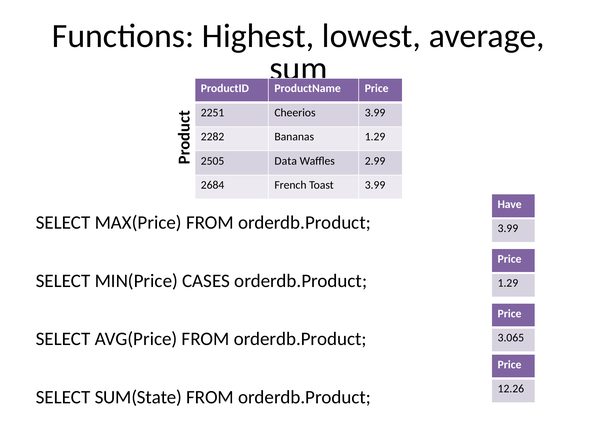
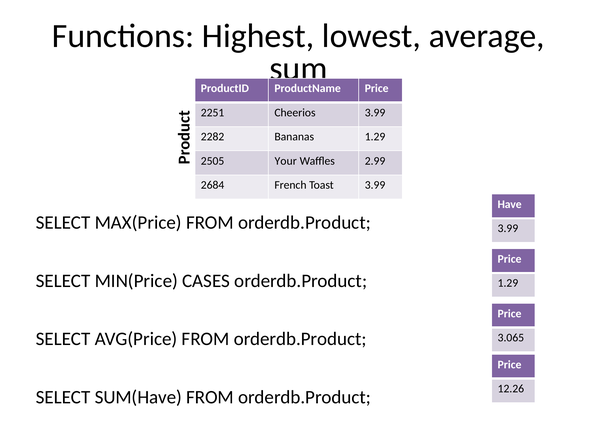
Data: Data -> Your
SUM(State: SUM(State -> SUM(Have
